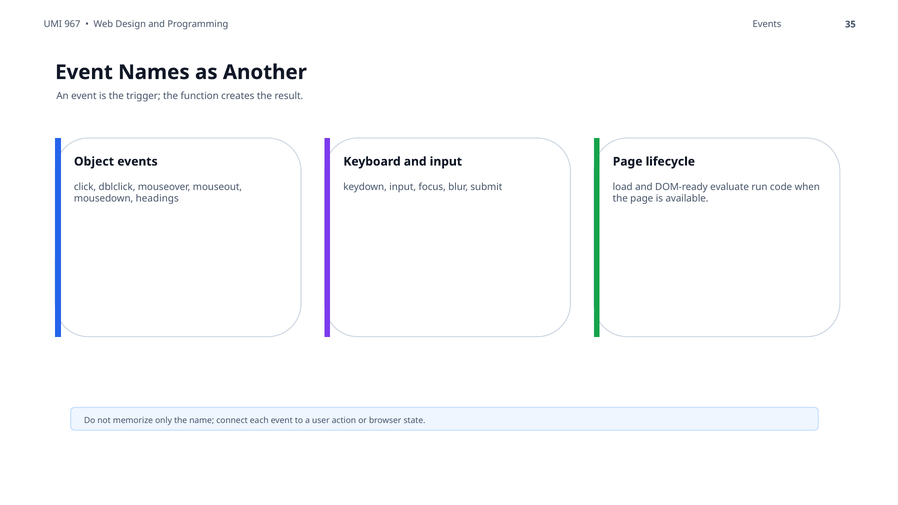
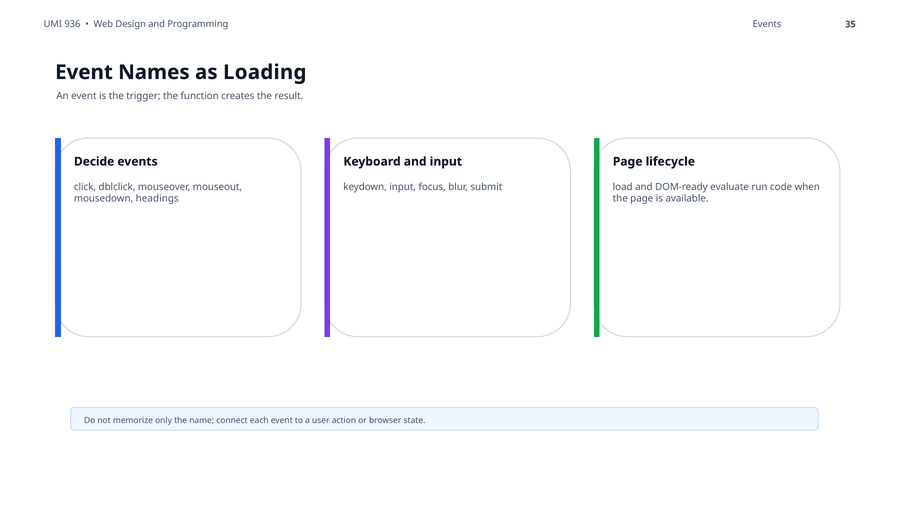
967: 967 -> 936
Another: Another -> Loading
Object: Object -> Decide
